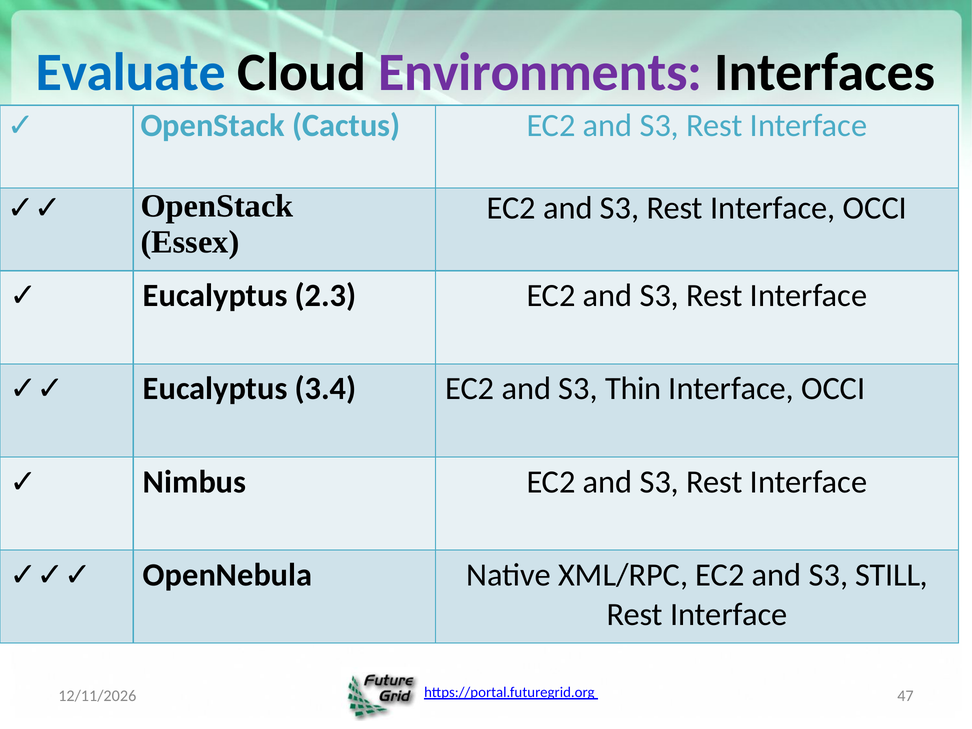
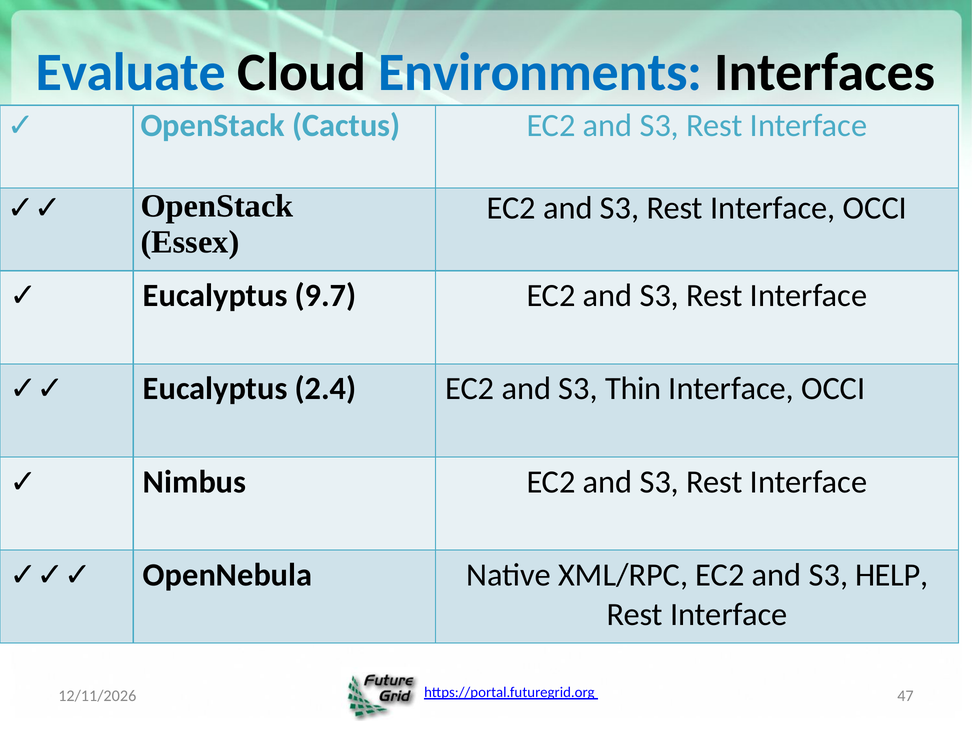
Environments colour: purple -> blue
2.3: 2.3 -> 9.7
3.4: 3.4 -> 2.4
STILL: STILL -> HELP
